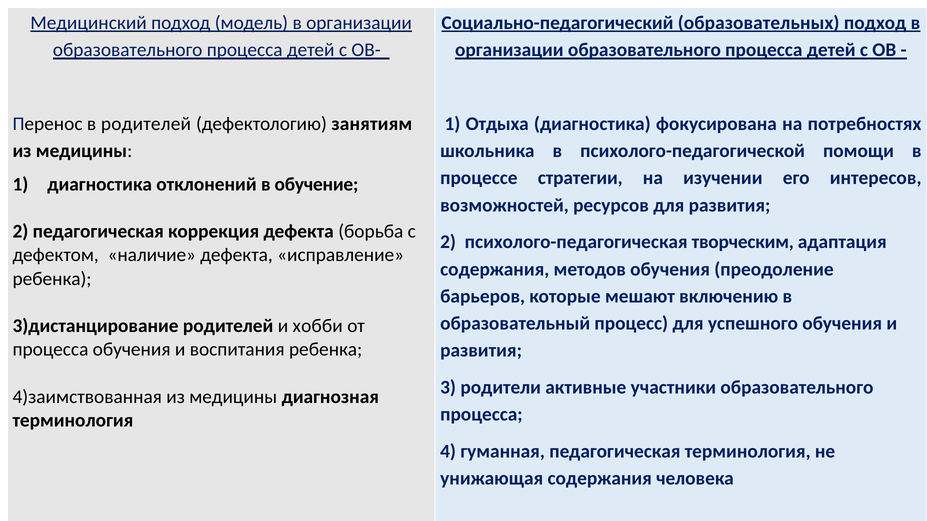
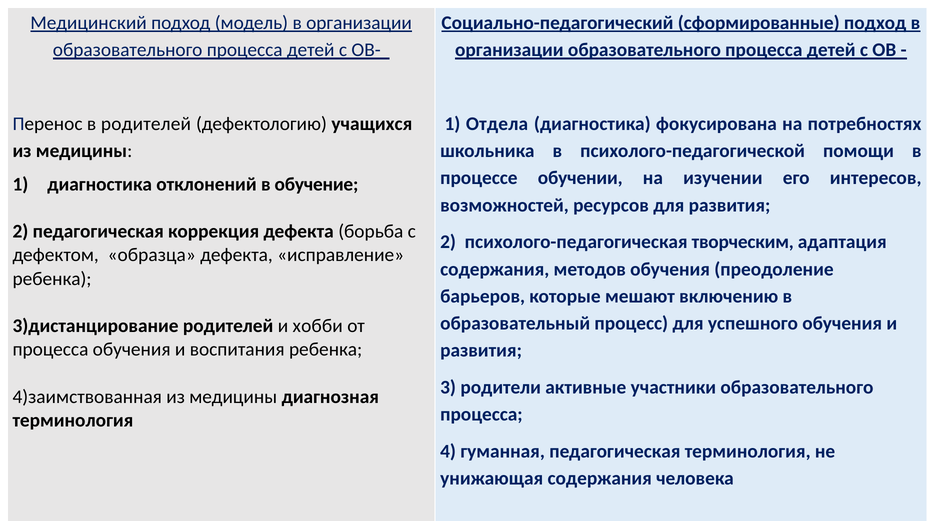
образовательных: образовательных -> сформированные
занятиям: занятиям -> учащихся
Отдыха: Отдыха -> Отдела
стратегии: стратегии -> обучении
наличие: наличие -> образца
